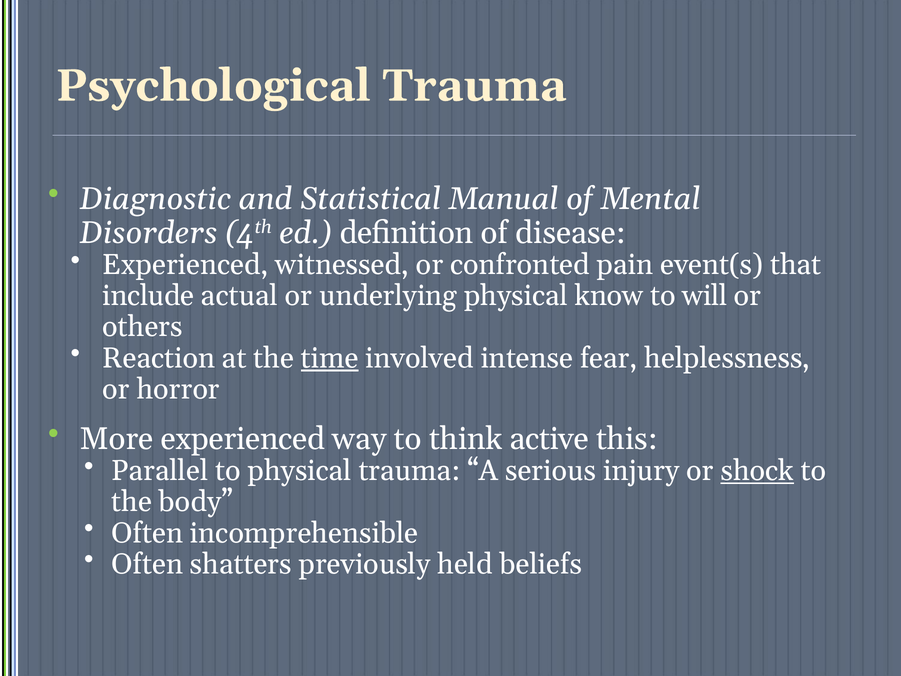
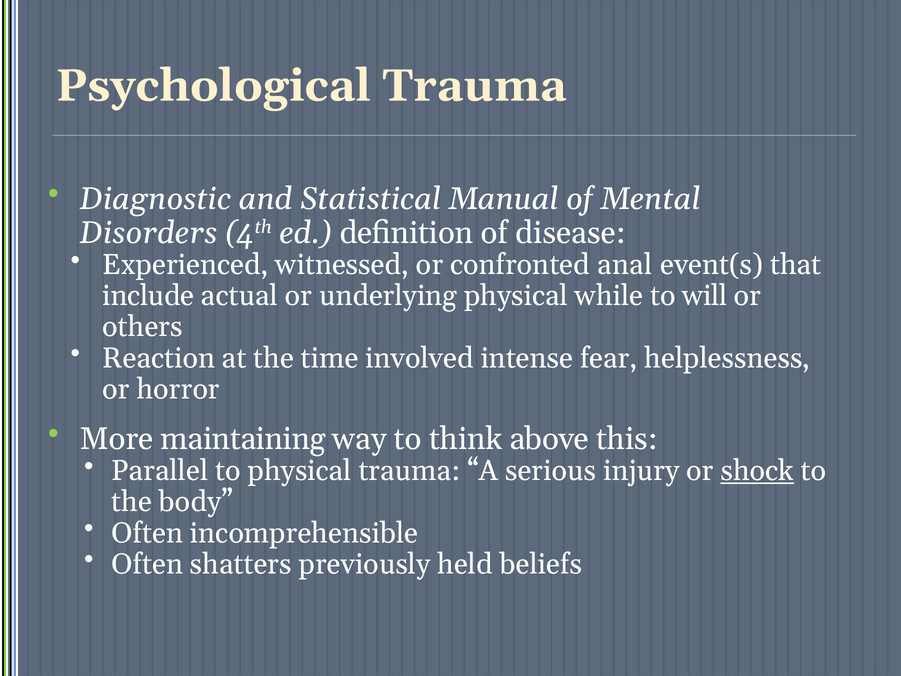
pain: pain -> anal
know: know -> while
time underline: present -> none
More experienced: experienced -> maintaining
active: active -> above
